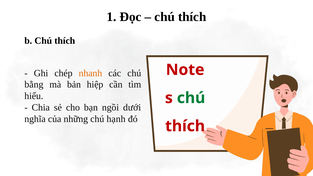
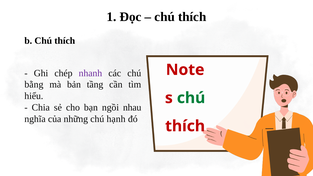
nhanh colour: orange -> purple
hiệp: hiệp -> tầng
dưới: dưới -> nhau
